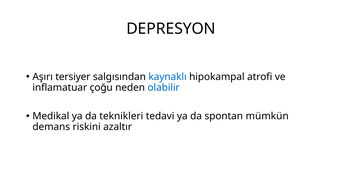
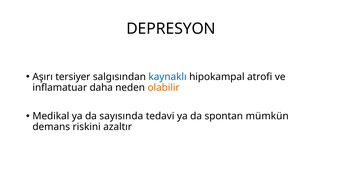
çoğu: çoğu -> daha
olabilir colour: blue -> orange
teknikleri: teknikleri -> sayısında
